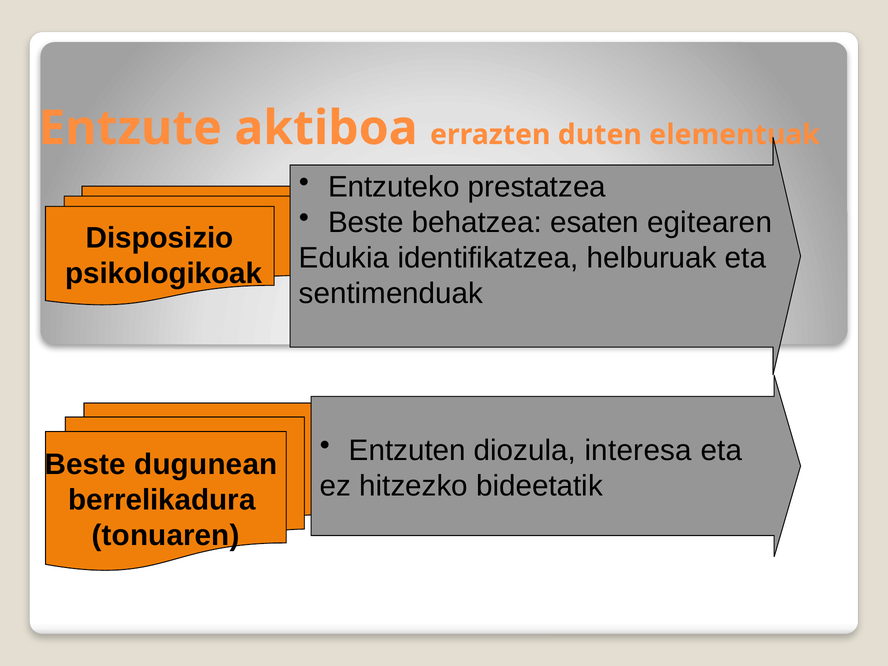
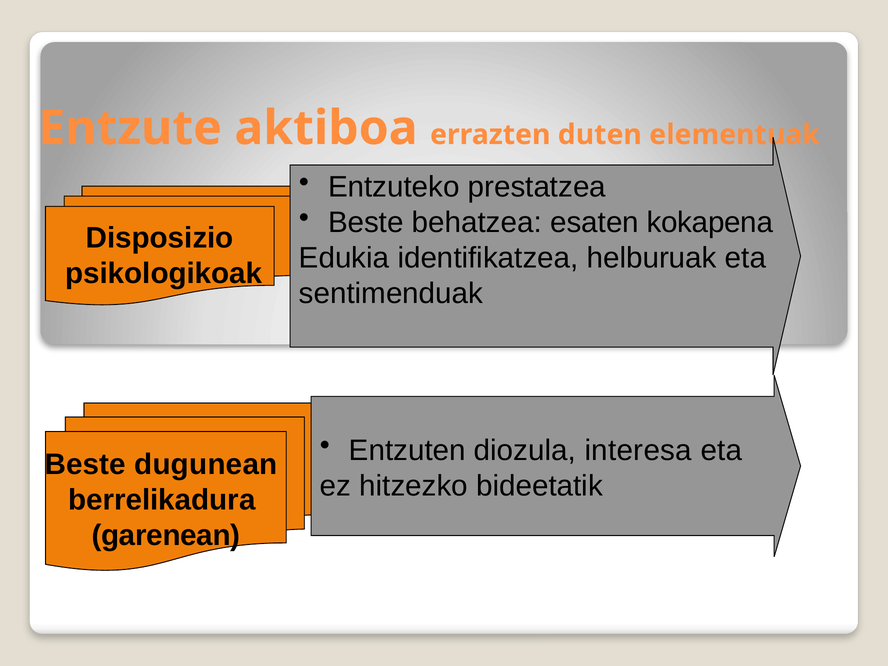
egitearen: egitearen -> kokapena
tonuaren: tonuaren -> garenean
